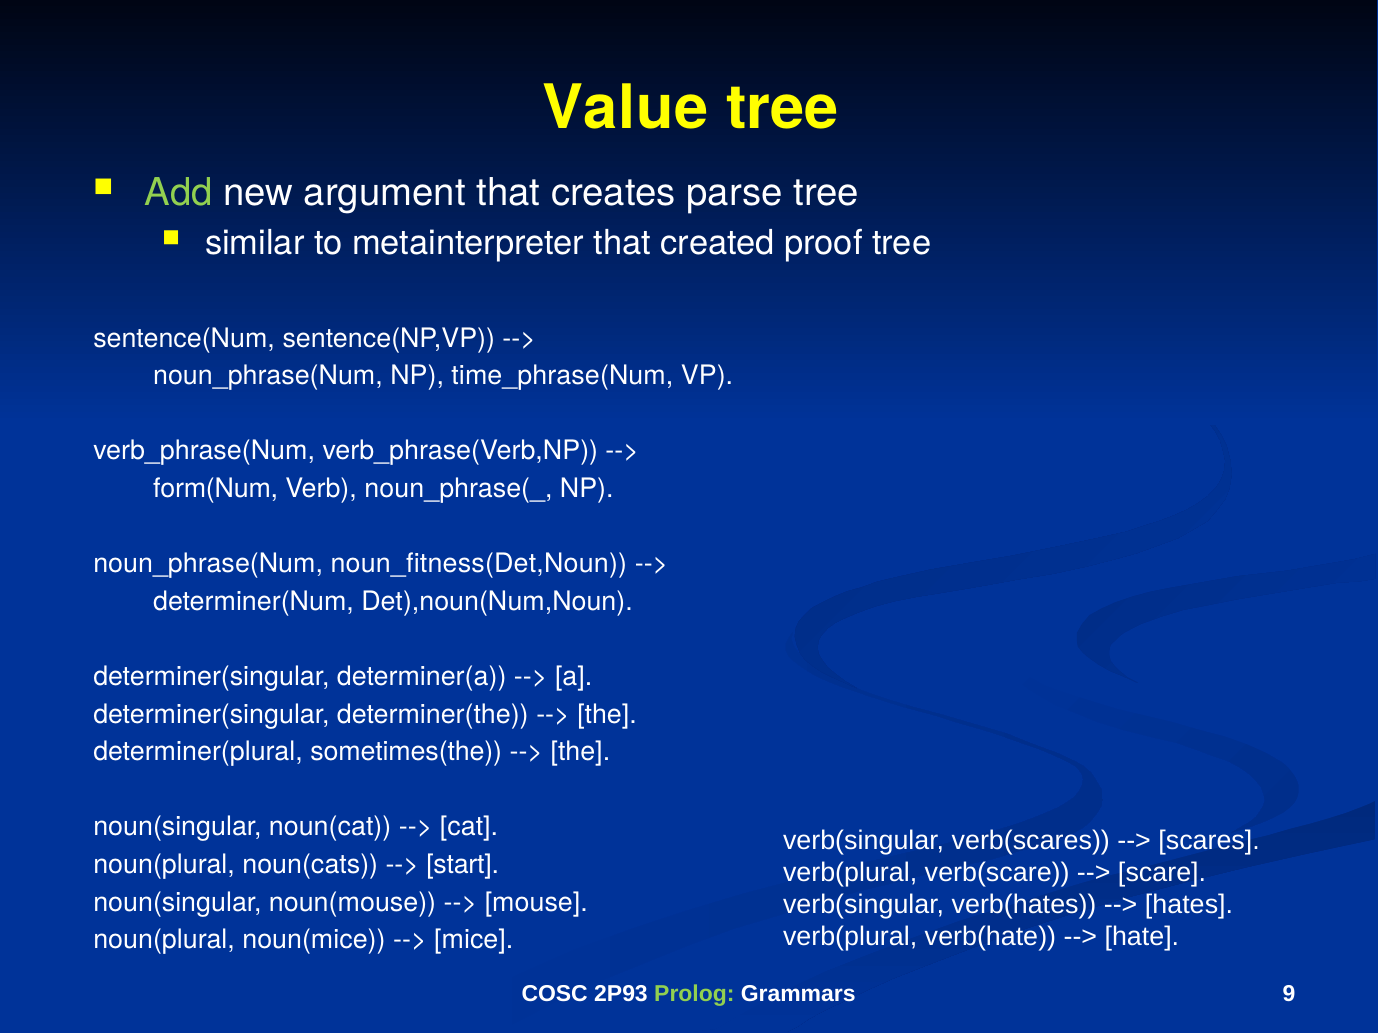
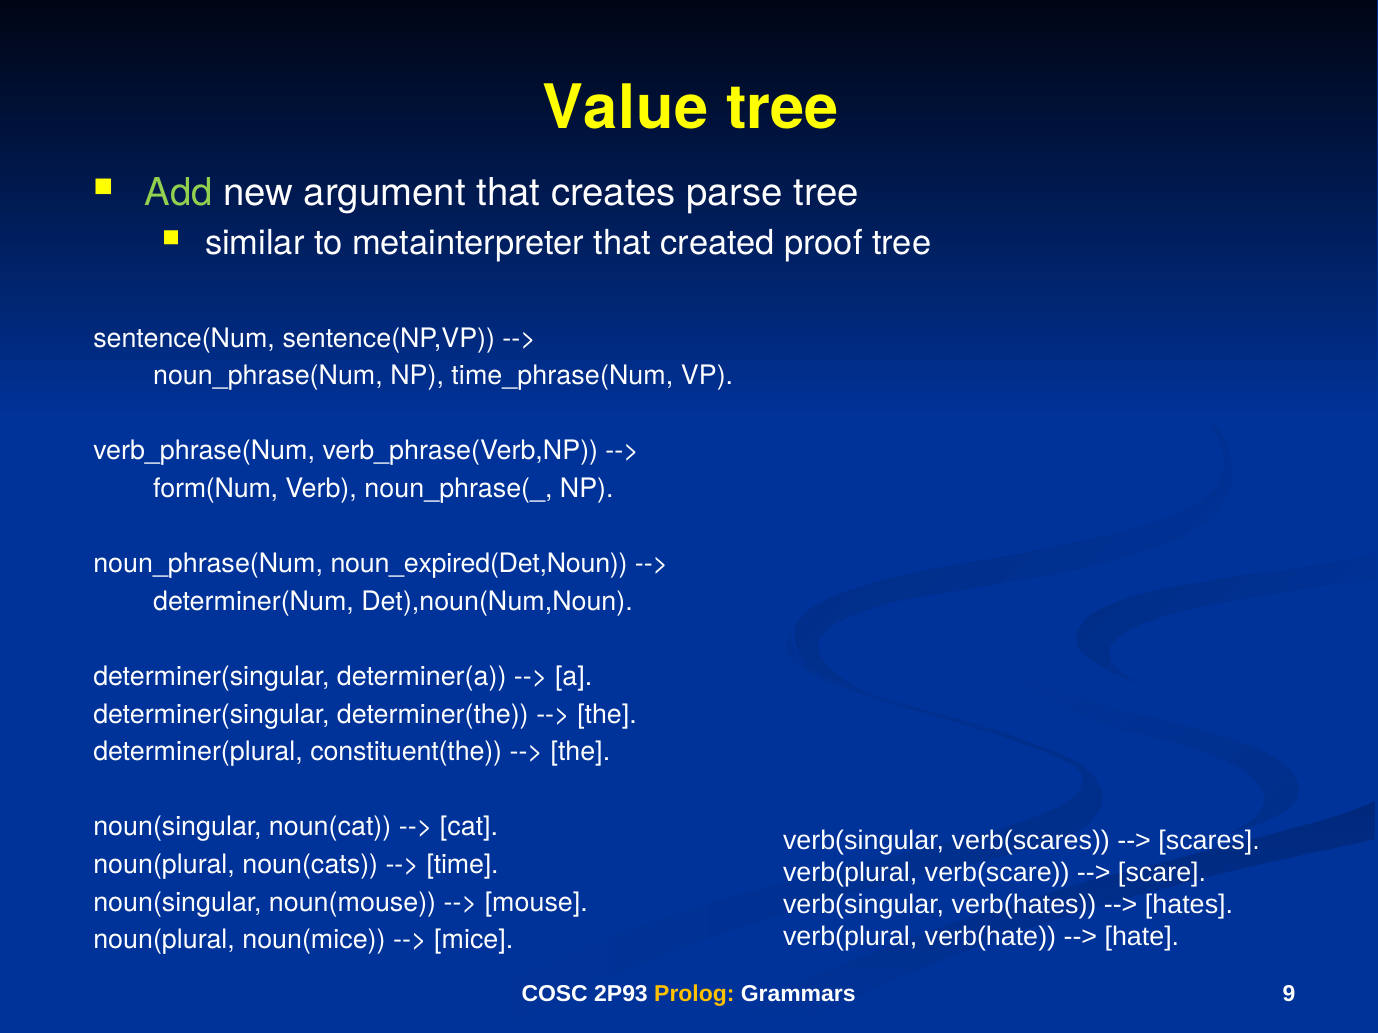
noun_fitness(Det,Noun: noun_fitness(Det,Noun -> noun_expired(Det,Noun
sometimes(the: sometimes(the -> constituent(the
start: start -> time
Prolog colour: light green -> yellow
